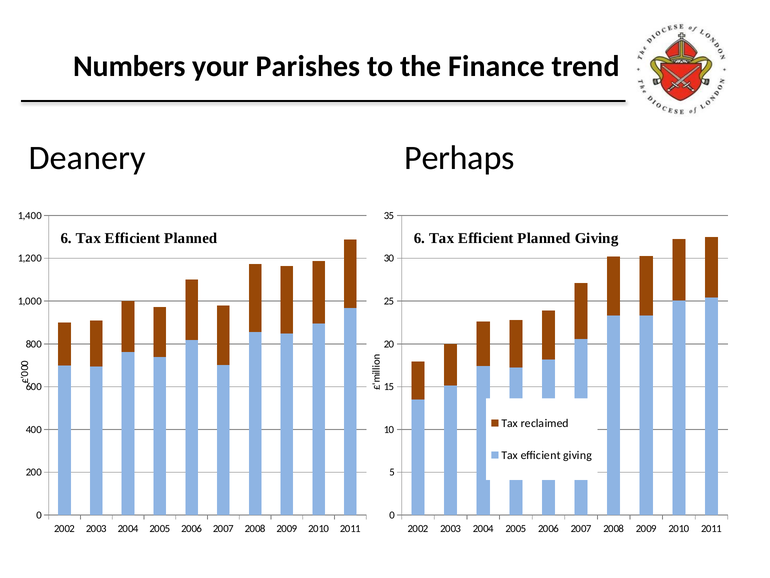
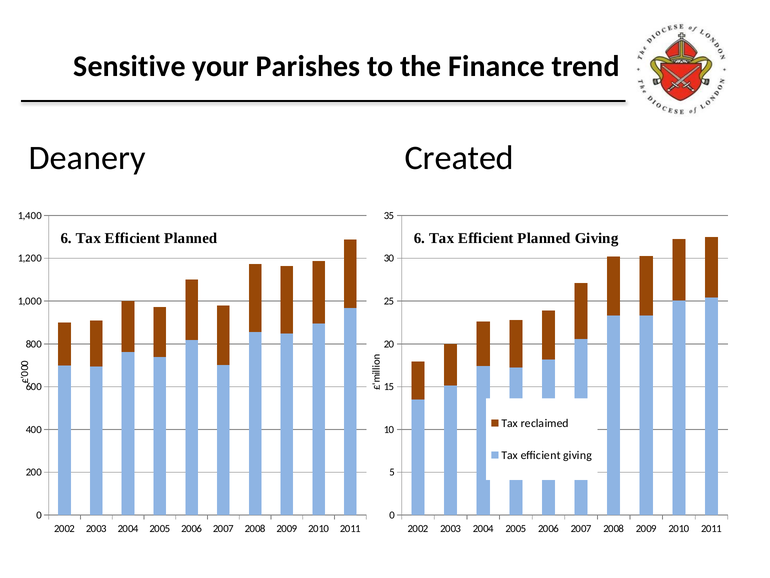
Numbers: Numbers -> Sensitive
Perhaps: Perhaps -> Created
